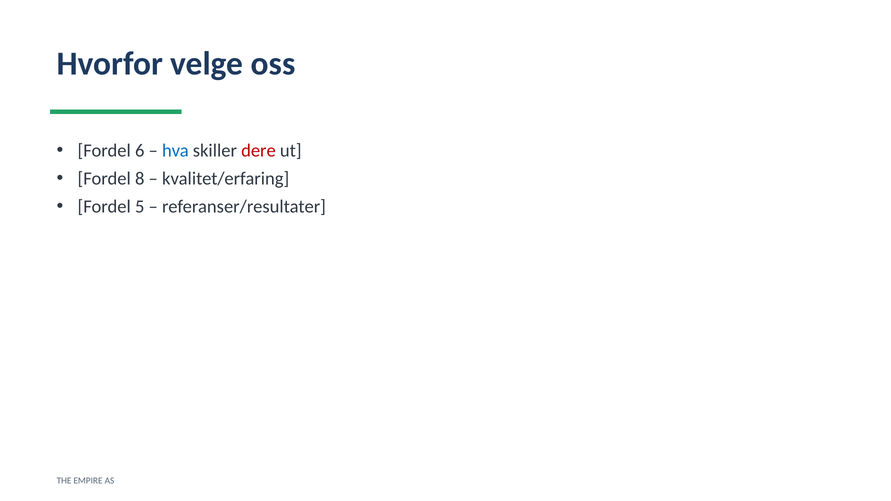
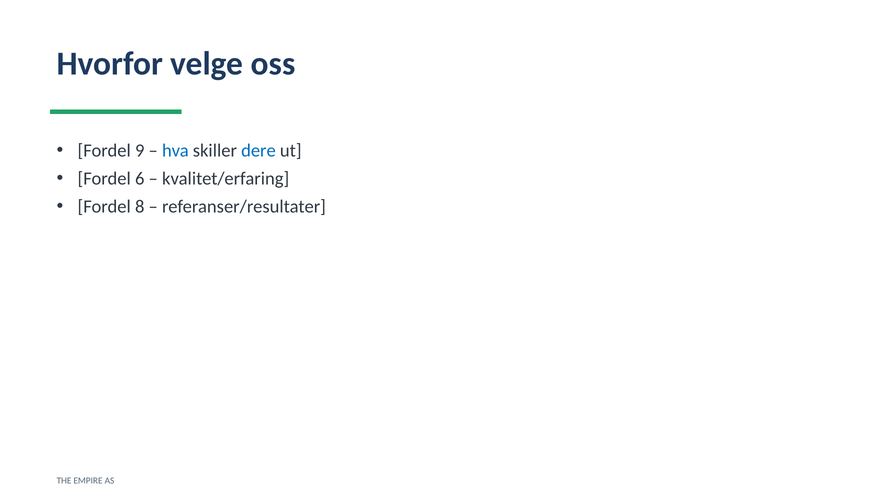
6: 6 -> 9
dere colour: red -> blue
8: 8 -> 6
5: 5 -> 8
